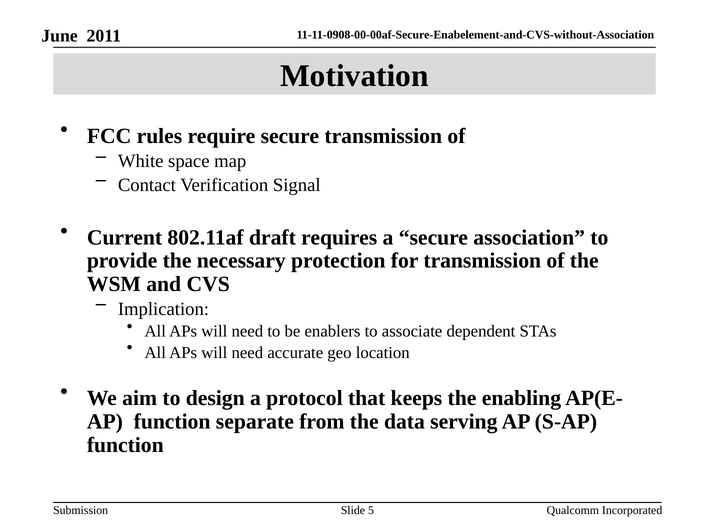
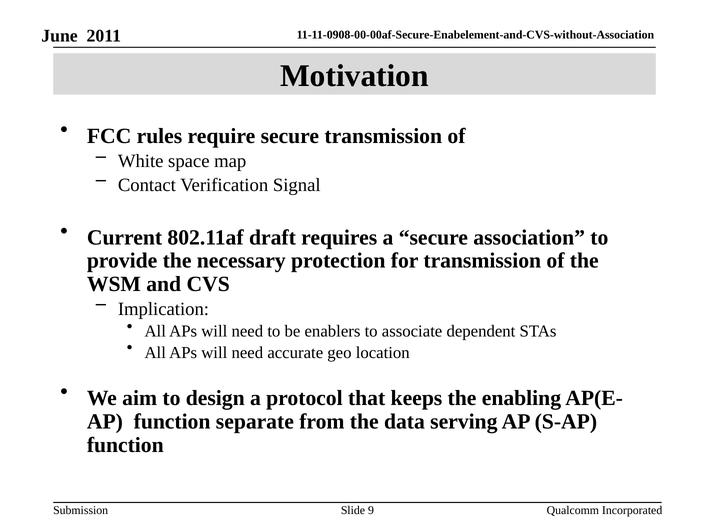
5: 5 -> 9
